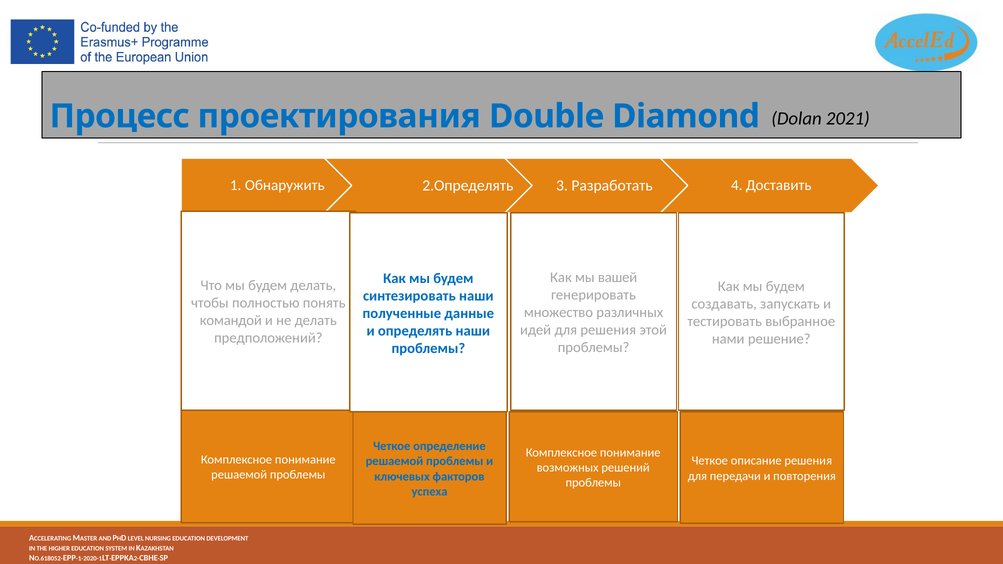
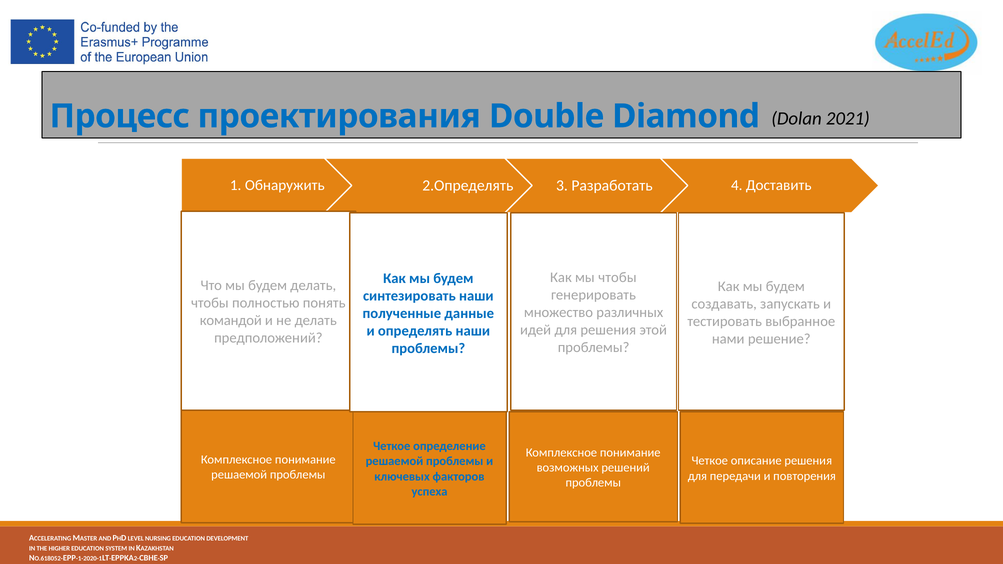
мы вашей: вашей -> чтобы
